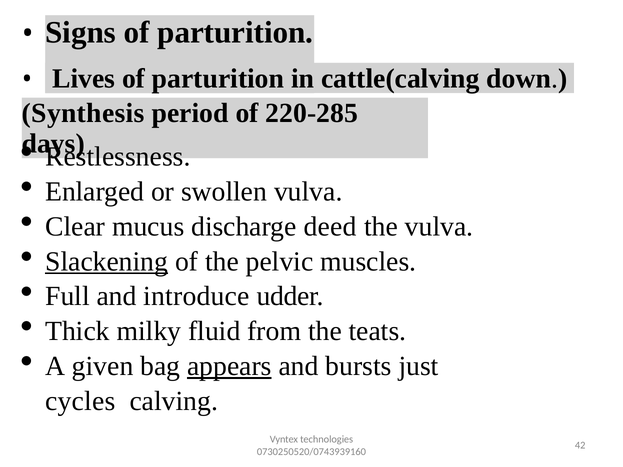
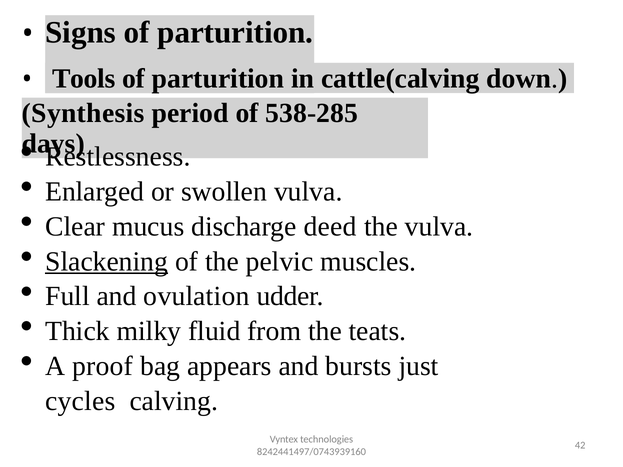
Lives: Lives -> Tools
220-285: 220-285 -> 538-285
introduce: introduce -> ovulation
given: given -> proof
appears underline: present -> none
0730250520/0743939160: 0730250520/0743939160 -> 8242441497/0743939160
